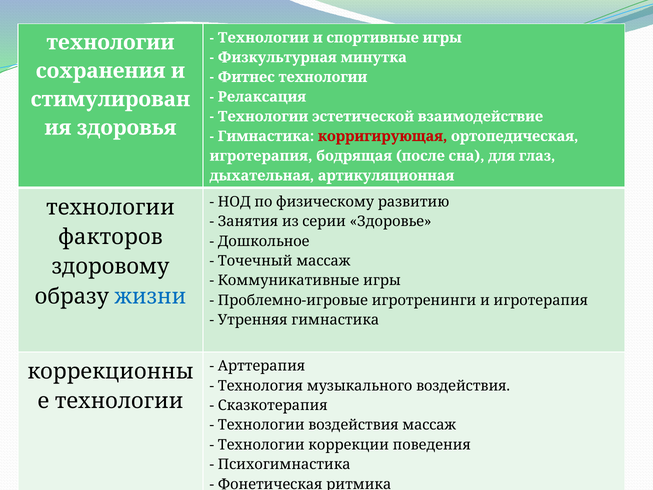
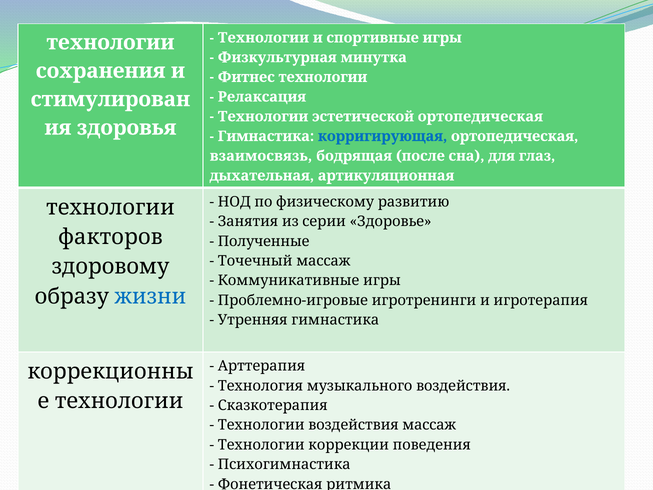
эстетической взаимодействие: взаимодействие -> ортопедическая
корригирующая colour: red -> blue
игротерапия at (261, 156): игротерапия -> взаимосвязь
Дошкольное: Дошкольное -> Полученные
